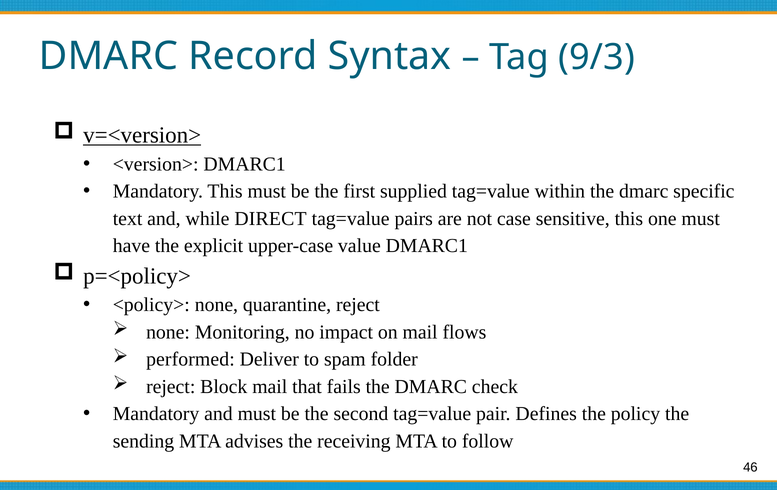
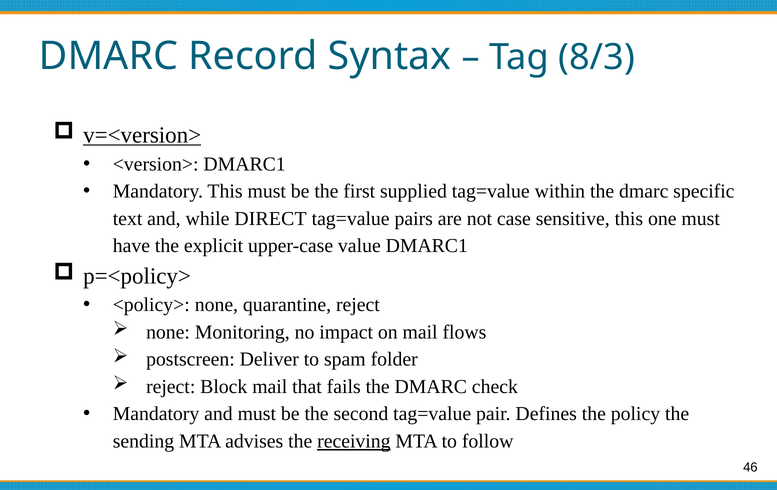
9/3: 9/3 -> 8/3
performed: performed -> postscreen
receiving underline: none -> present
